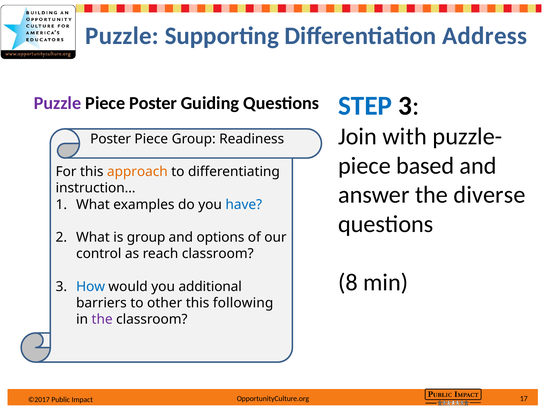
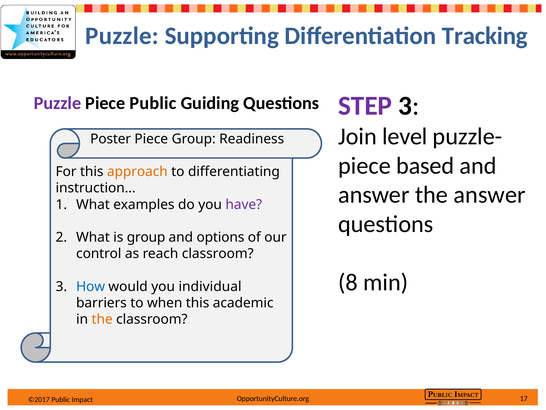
Address: Address -> Tracking
STEP colour: blue -> purple
Piece Poster: Poster -> Public
with: with -> level
the diverse: diverse -> answer
have colour: blue -> purple
additional: additional -> individual
other: other -> when
following: following -> academic
the at (102, 319) colour: purple -> orange
